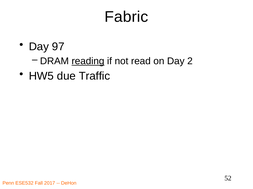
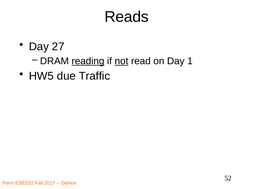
Fabric: Fabric -> Reads
97: 97 -> 27
not underline: none -> present
2: 2 -> 1
